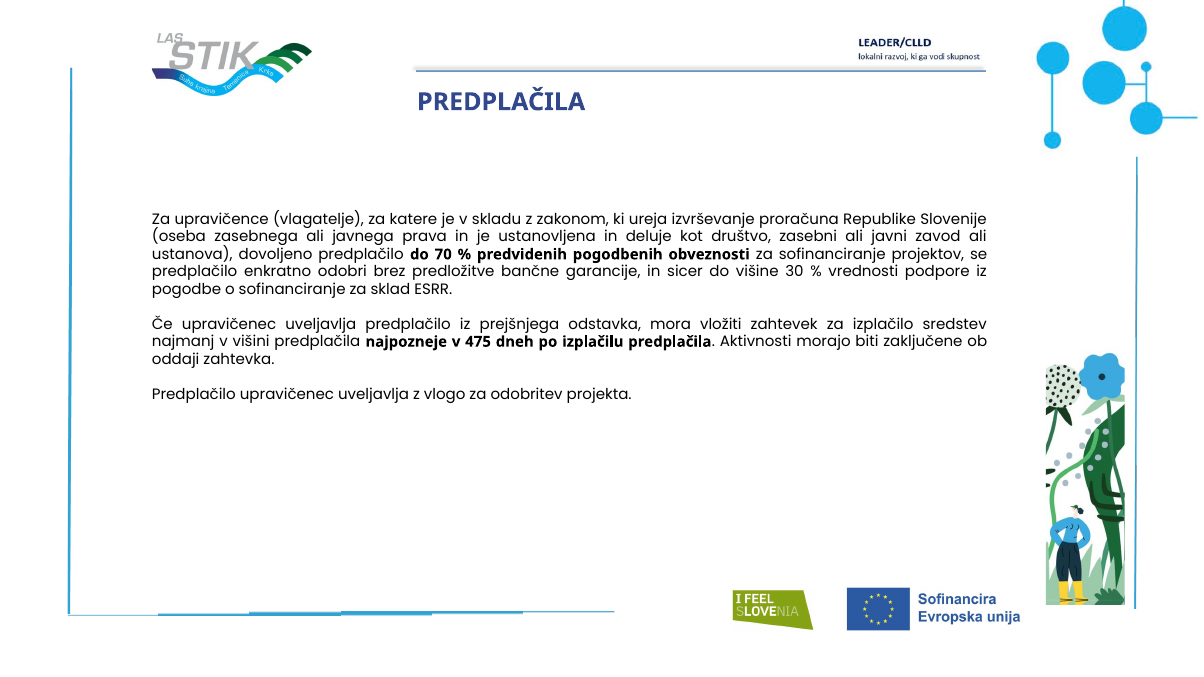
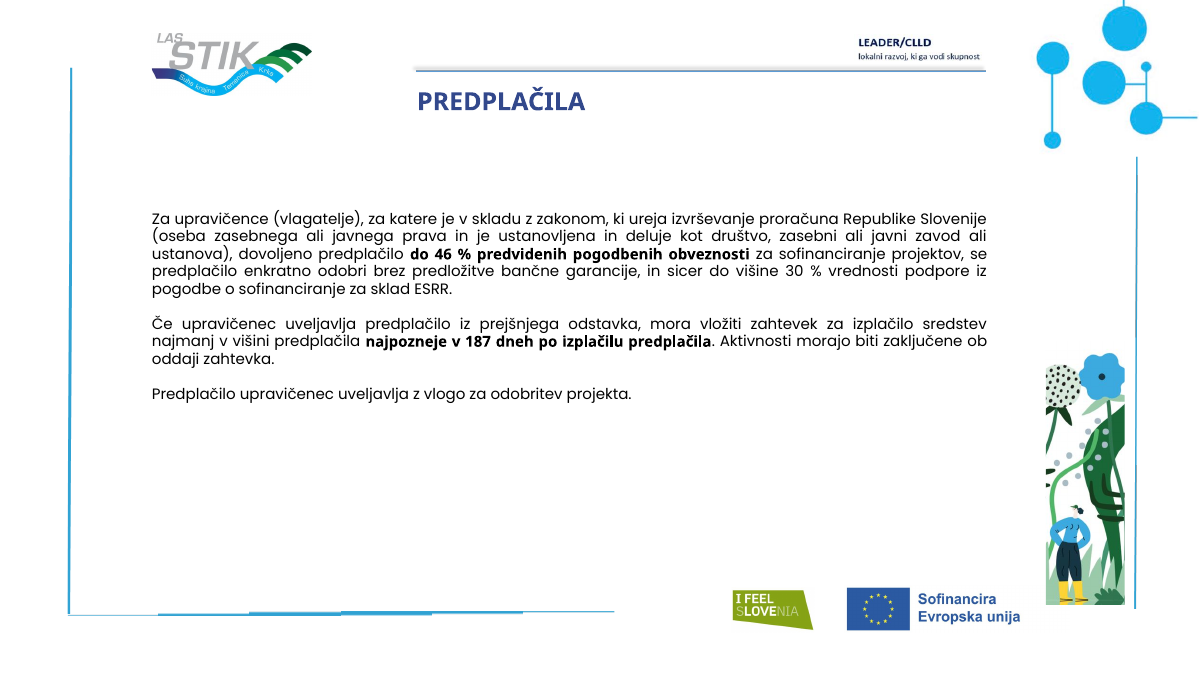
70: 70 -> 46
475: 475 -> 187
